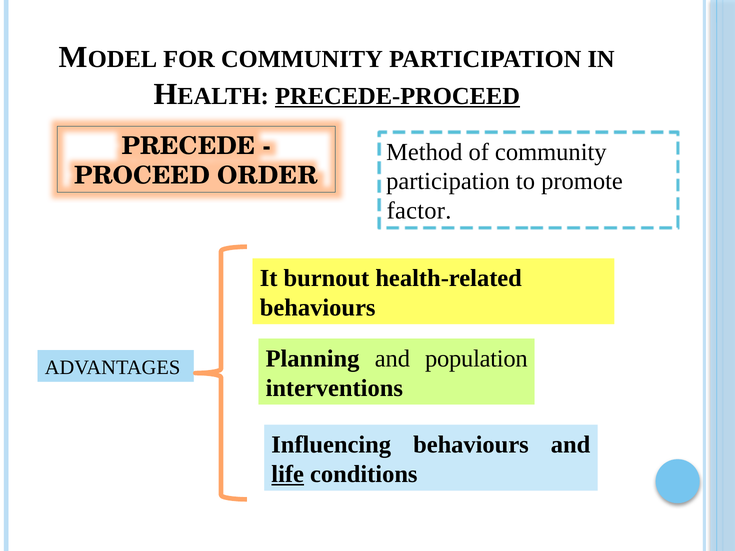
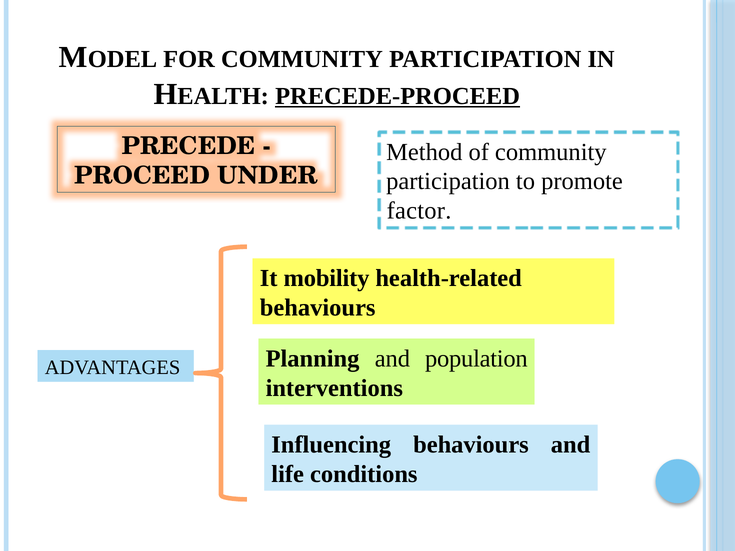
ORDER: ORDER -> UNDER
burnout: burnout -> mobility
life underline: present -> none
